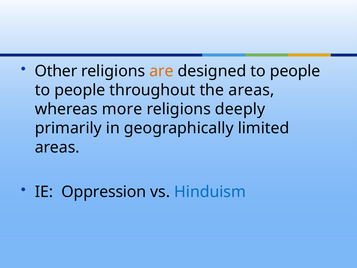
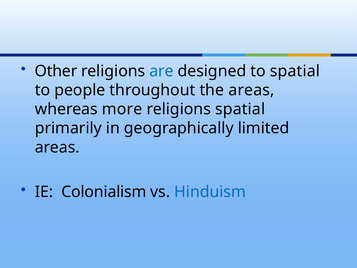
are colour: orange -> blue
designed to people: people -> spatial
religions deeply: deeply -> spatial
Oppression: Oppression -> Colonialism
